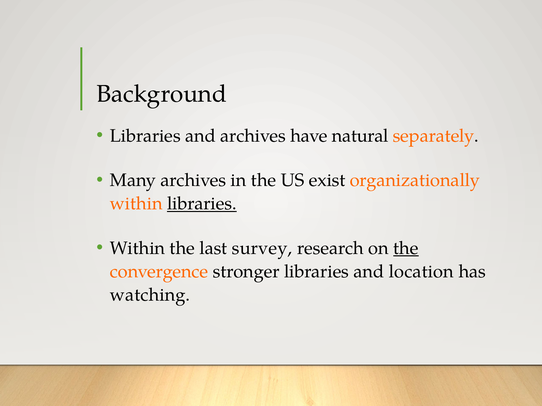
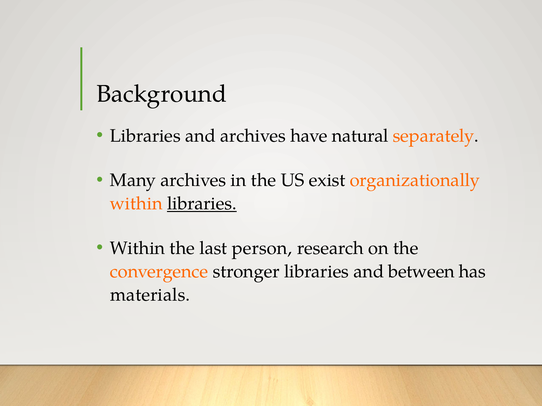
survey: survey -> person
the at (406, 248) underline: present -> none
location: location -> between
watching: watching -> materials
